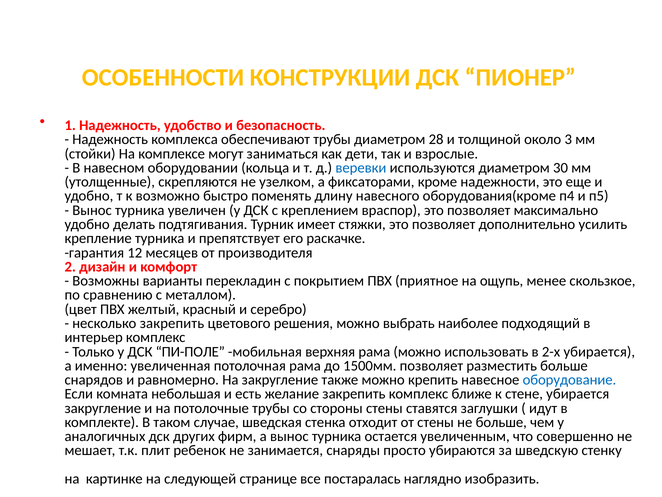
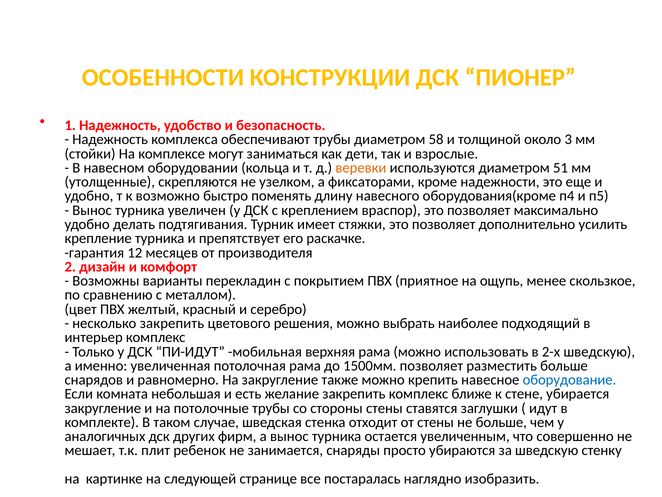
28: 28 -> 58
веревки colour: blue -> orange
30: 30 -> 51
ПИ-ПОЛЕ: ПИ-ПОЛЕ -> ПИ-ИДУТ
2-х убирается: убирается -> шведскую
